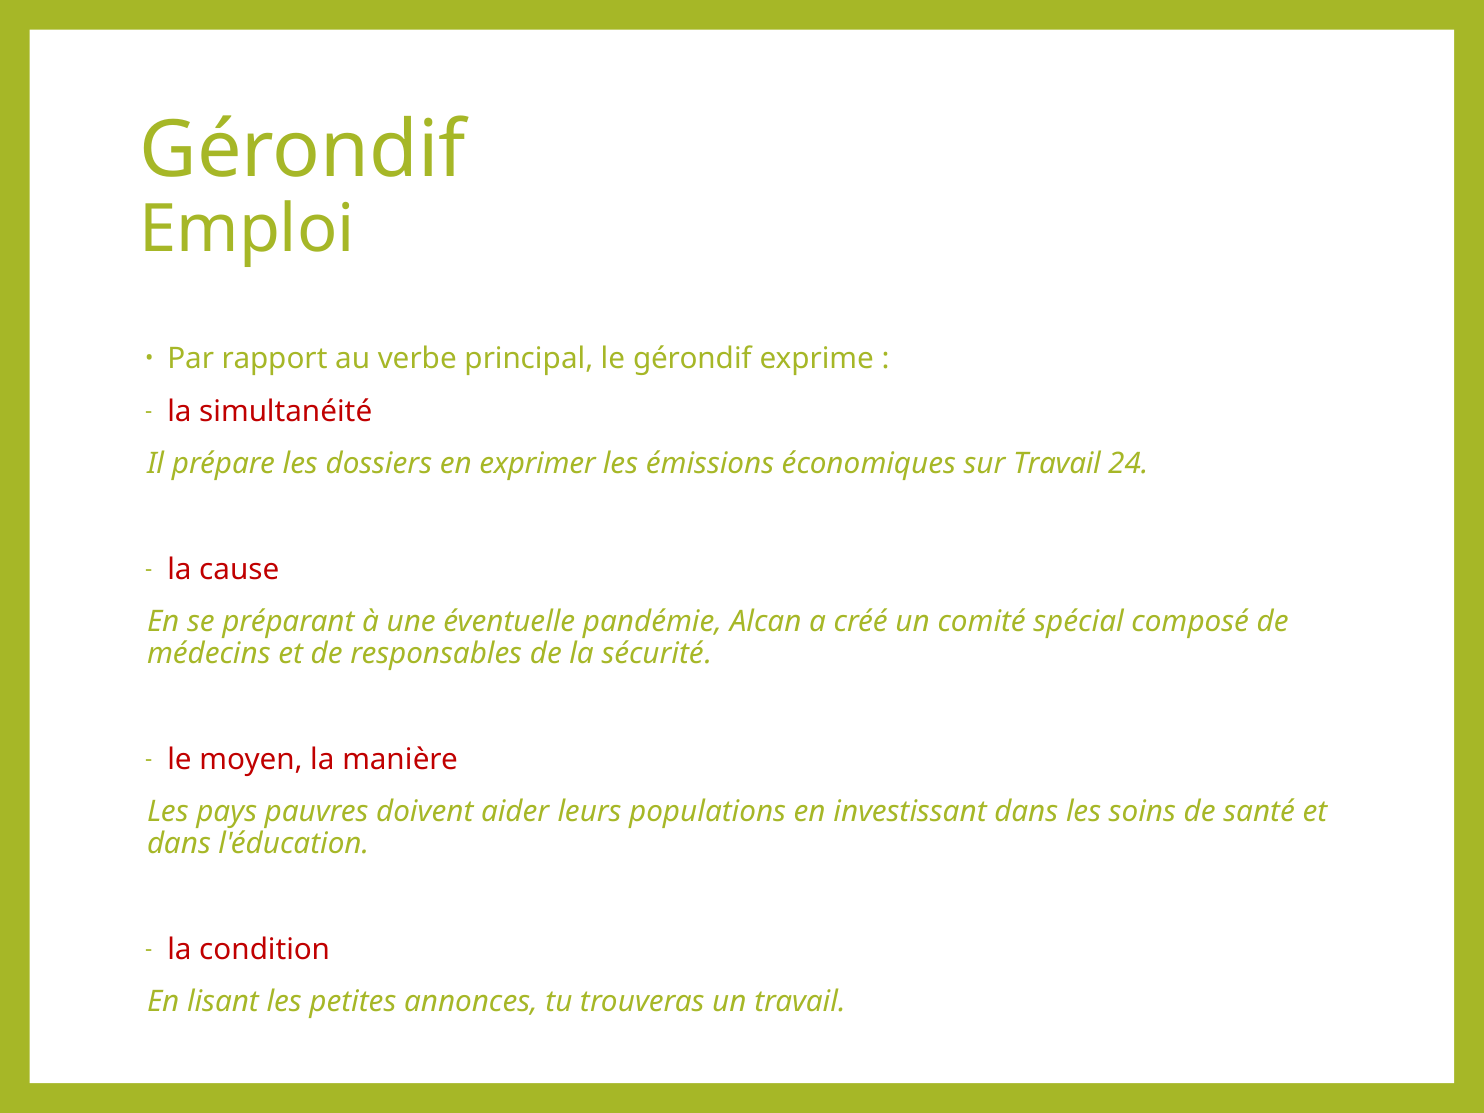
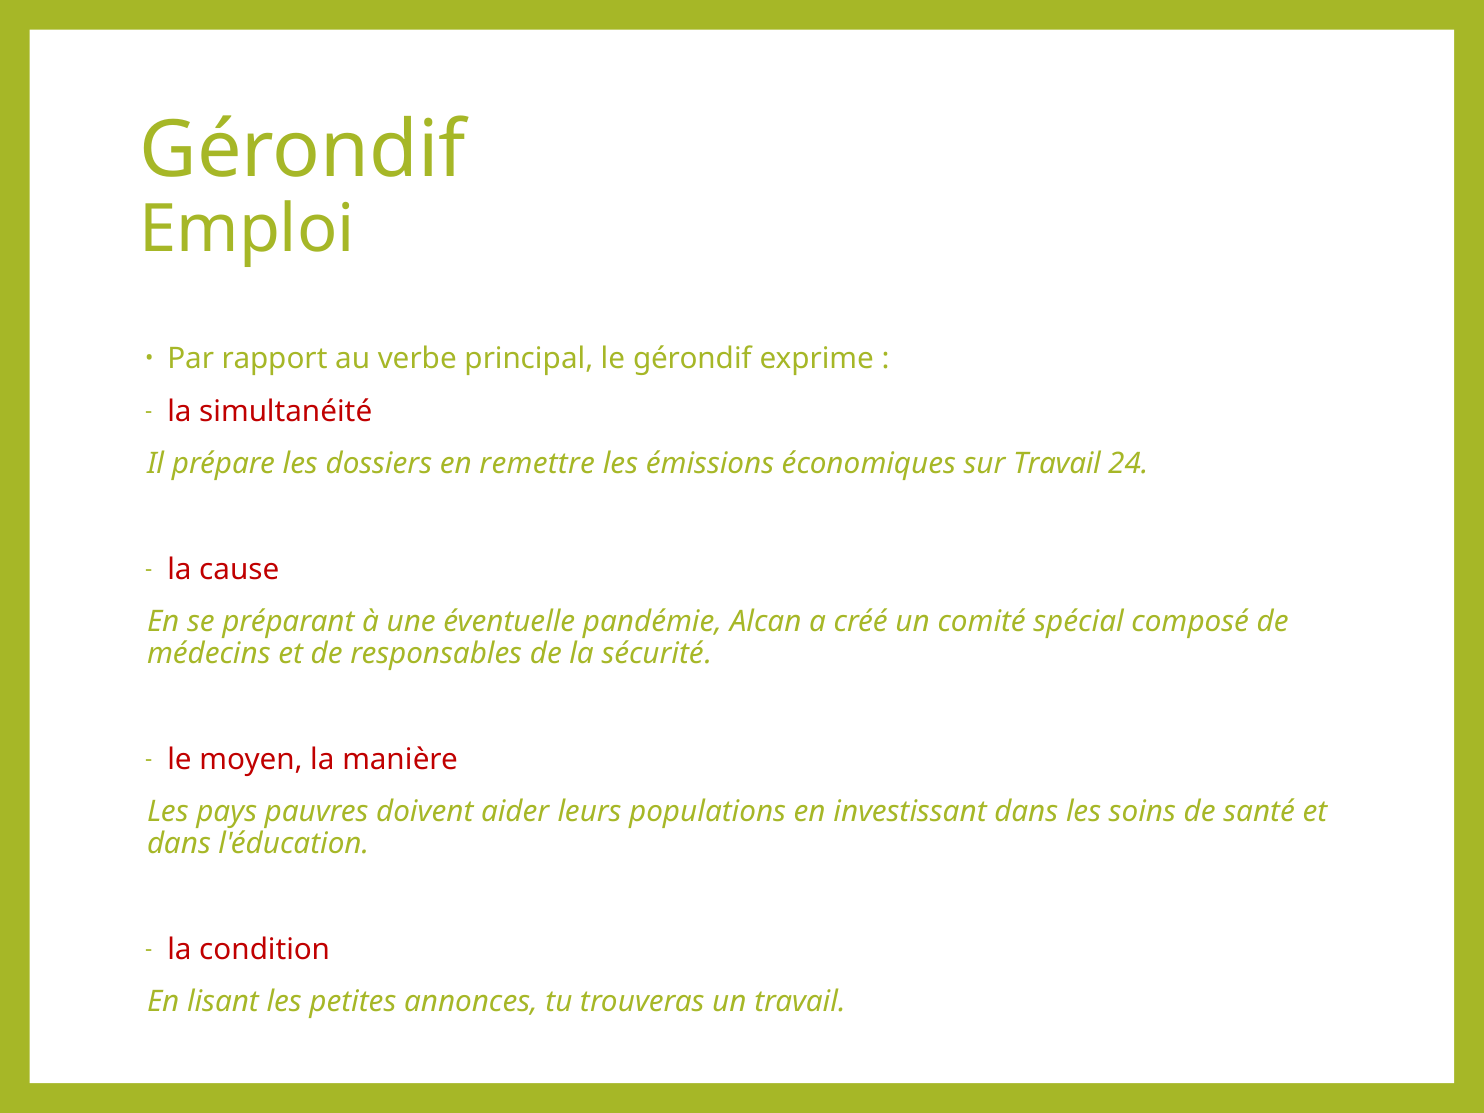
exprimer: exprimer -> remettre
